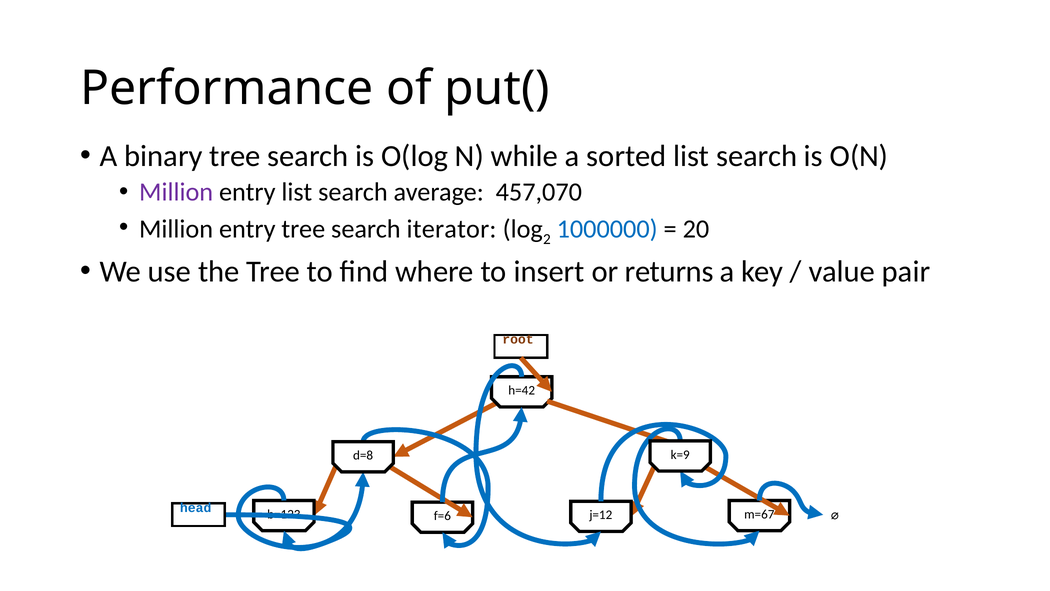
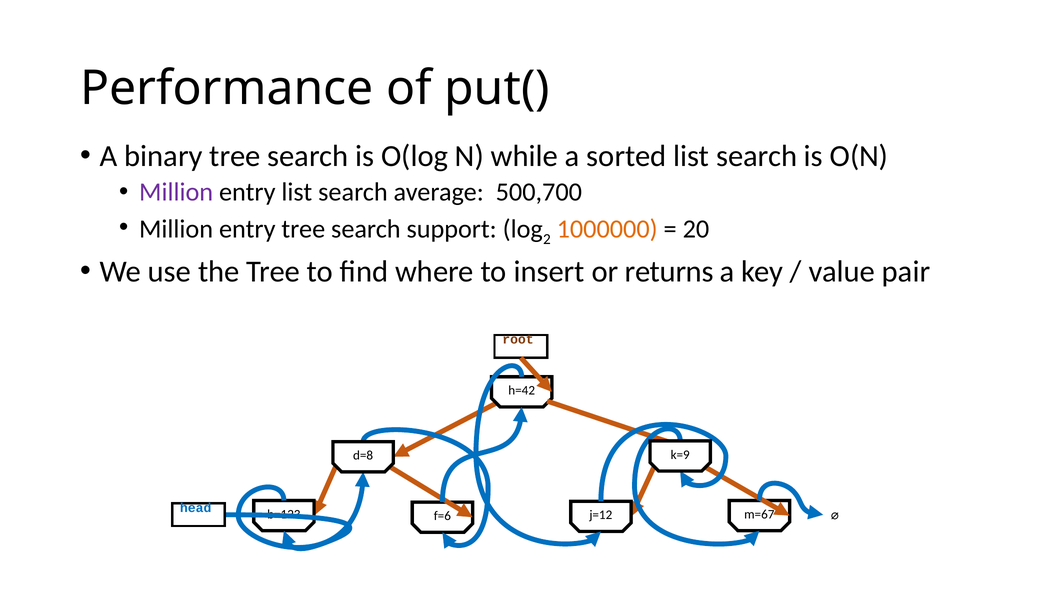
457,070: 457,070 -> 500,700
iterator: iterator -> support
1000000 colour: blue -> orange
